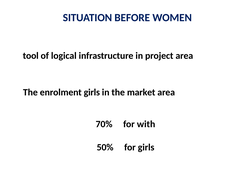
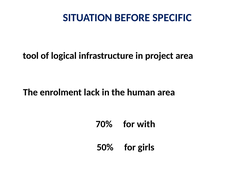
WOMEN: WOMEN -> SPECIFIC
enrolment girls: girls -> lack
market: market -> human
